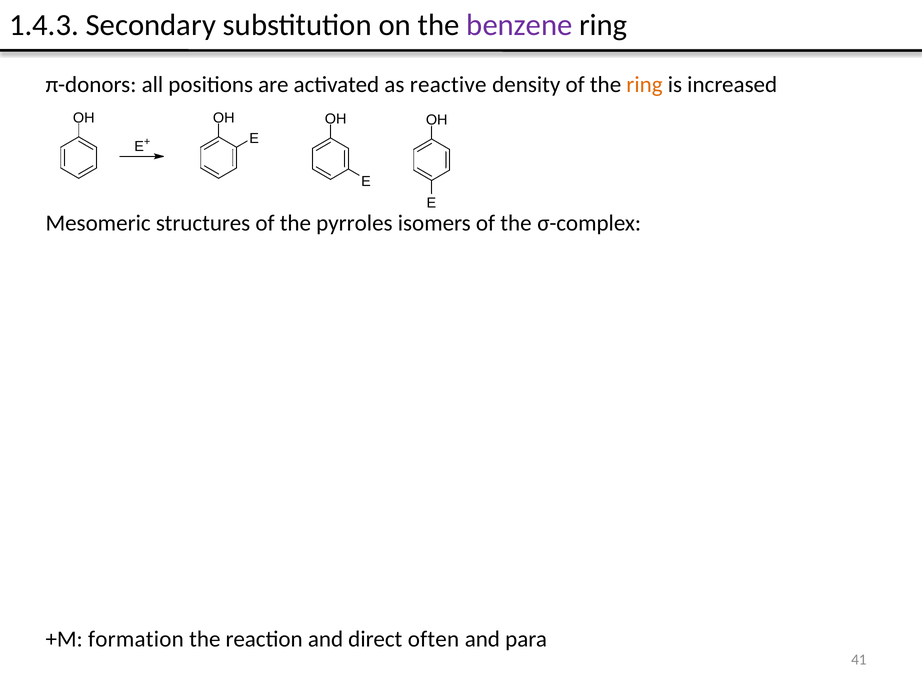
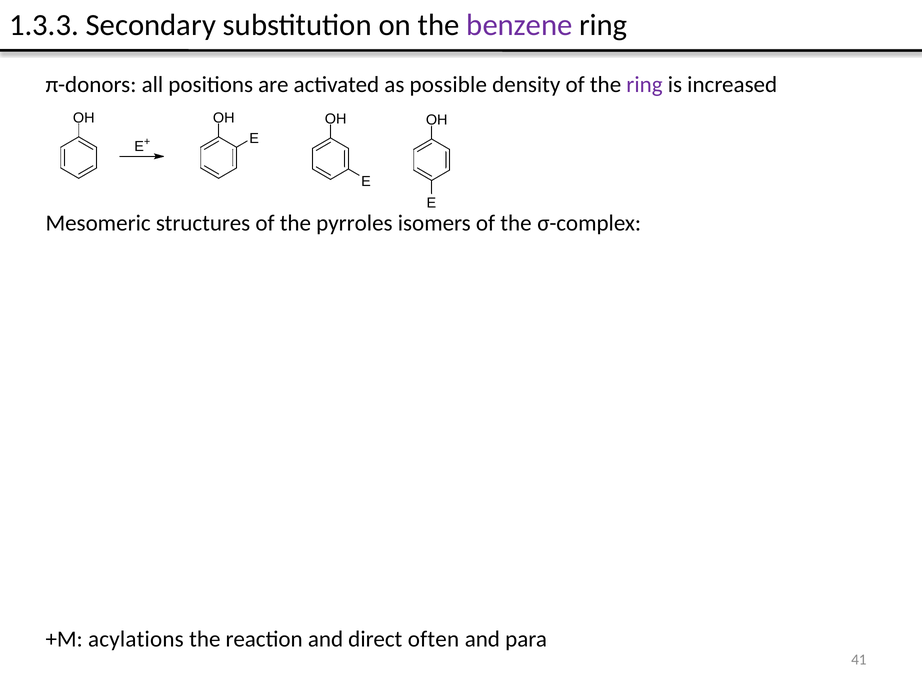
1.4.3: 1.4.3 -> 1.3.3
reactive: reactive -> possible
ring at (644, 85) colour: orange -> purple
formation: formation -> acylations
